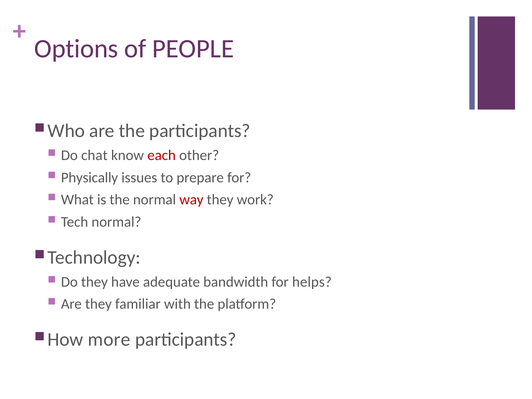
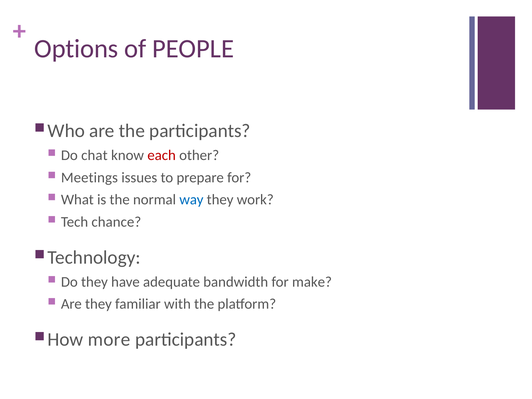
Physically: Physically -> Meetings
way colour: red -> blue
Tech normal: normal -> chance
helps: helps -> make
